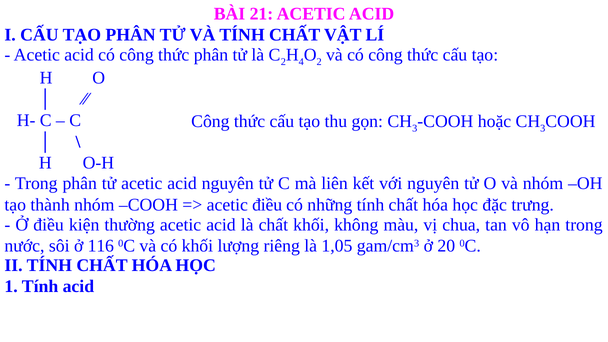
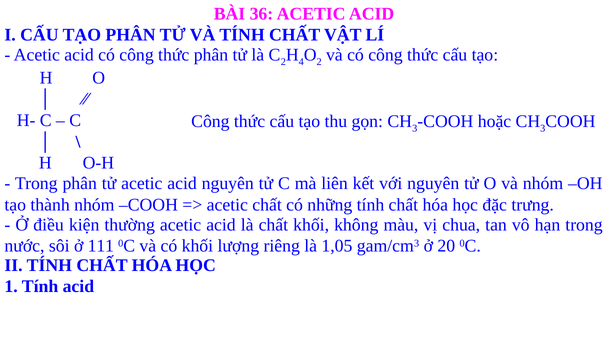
21: 21 -> 36
acetic điều: điều -> chất
116: 116 -> 111
